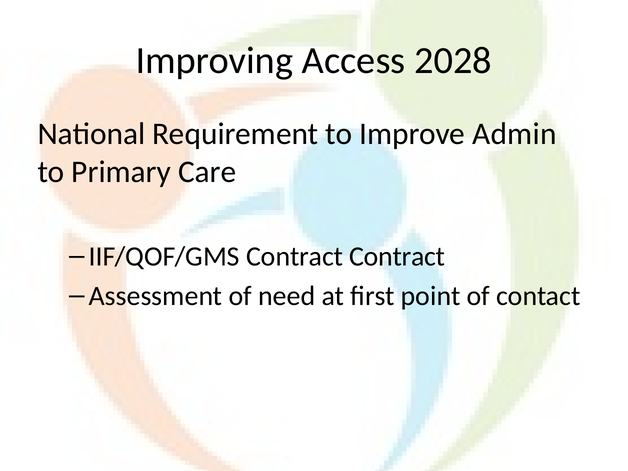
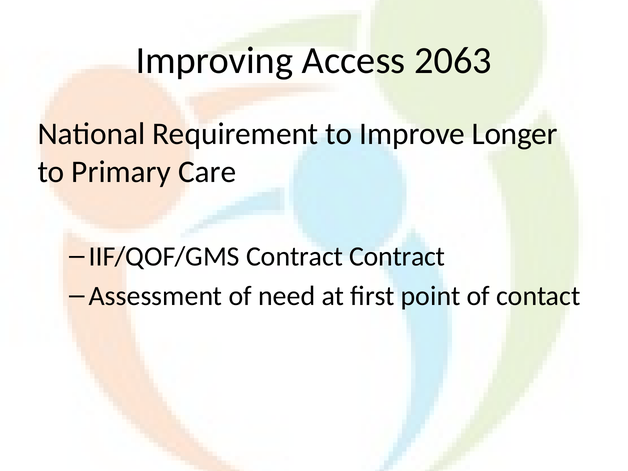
2028: 2028 -> 2063
Admin: Admin -> Longer
